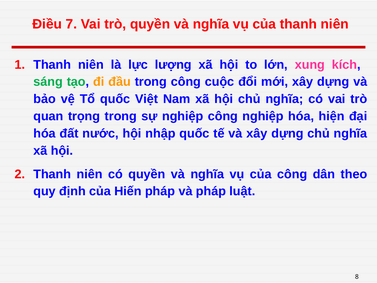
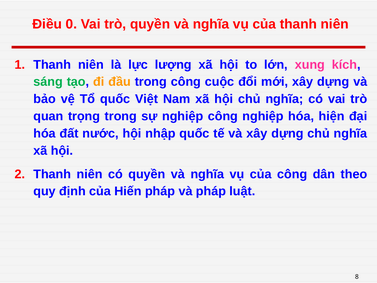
7: 7 -> 0
